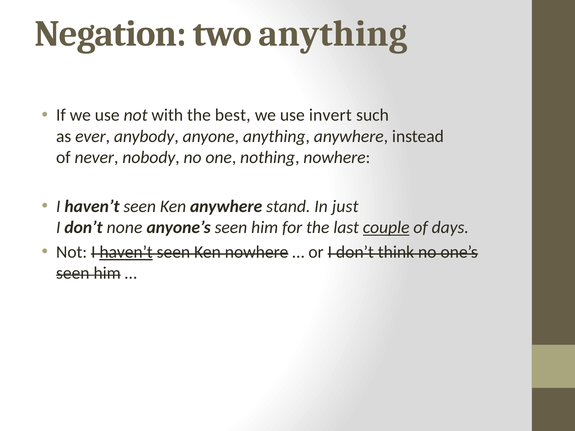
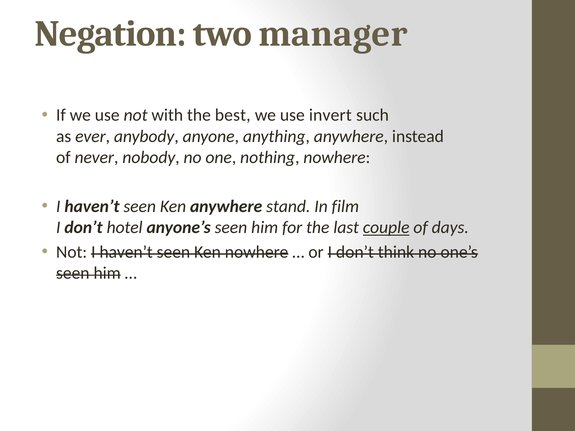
two anything: anything -> manager
just: just -> film
none: none -> hotel
haven’t at (126, 252) underline: present -> none
